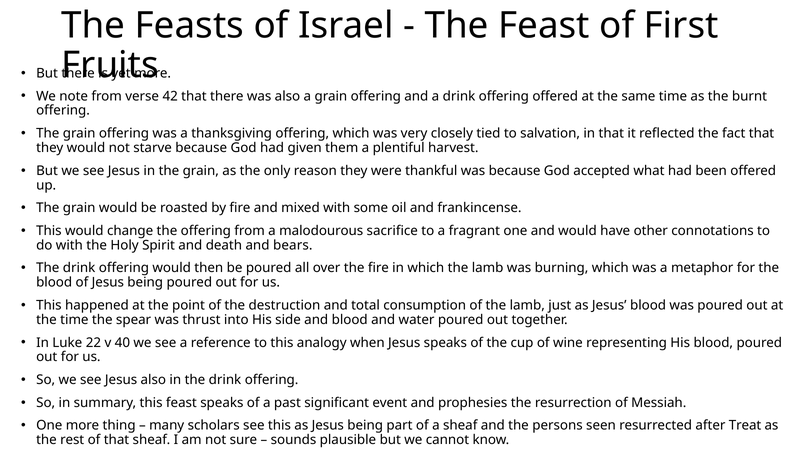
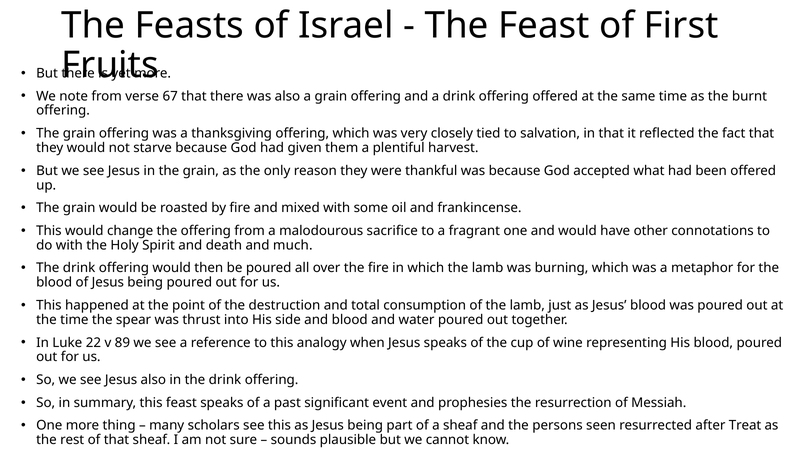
42: 42 -> 67
bears: bears -> much
40: 40 -> 89
